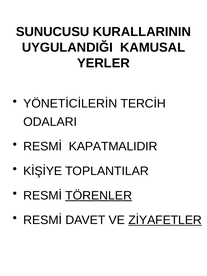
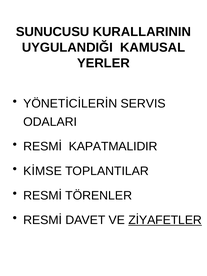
TERCİH: TERCİH -> SERVIS
KİŞİYE: KİŞİYE -> KİMSE
TÖRENLER underline: present -> none
